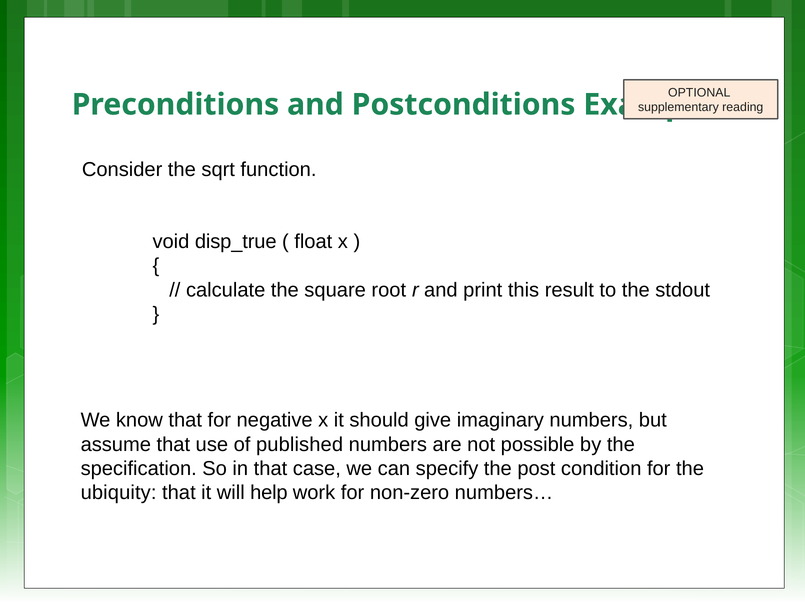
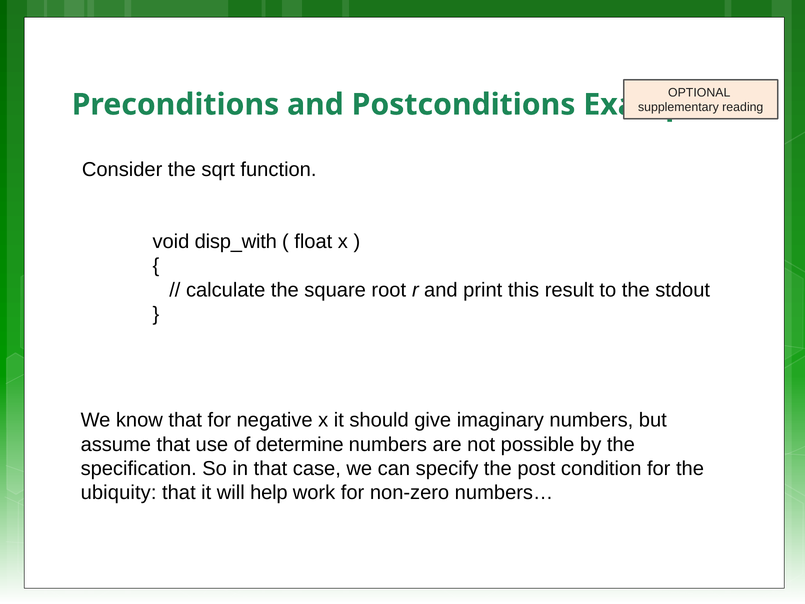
disp_true: disp_true -> disp_with
published: published -> determine
